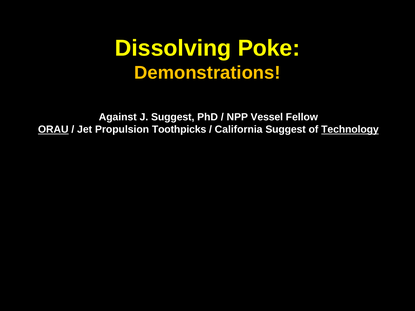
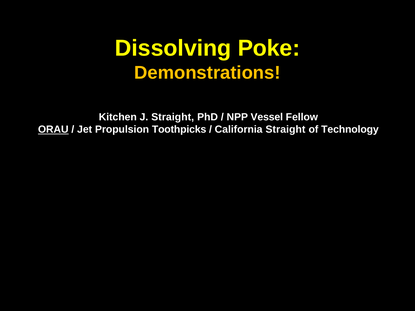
Against: Against -> Kitchen
J Suggest: Suggest -> Straight
California Suggest: Suggest -> Straight
Technology underline: present -> none
